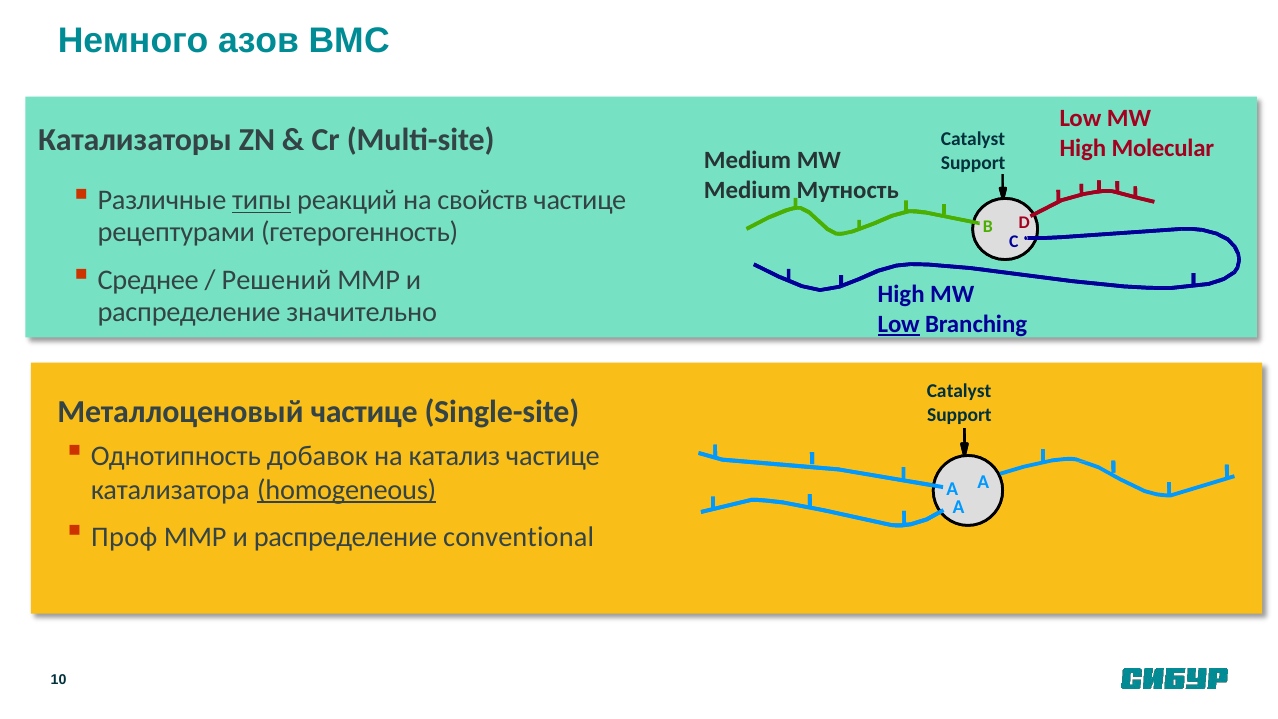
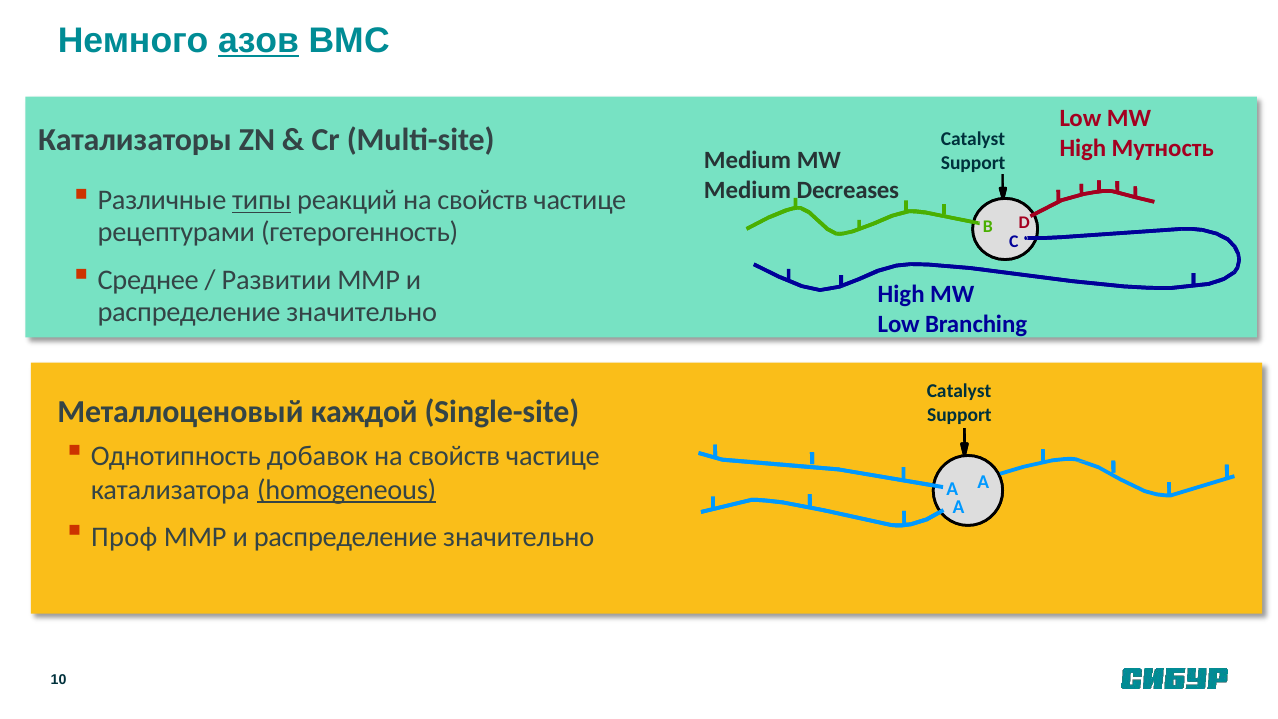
азов underline: none -> present
Molecular: Molecular -> Мутность
Мутность: Мутность -> Decreases
Решений: Решений -> Развитии
Low at (899, 324) underline: present -> none
Металлоценовый частице: частице -> каждой
катализ at (454, 456): катализ -> свойств
conventional at (519, 537): conventional -> значительно
